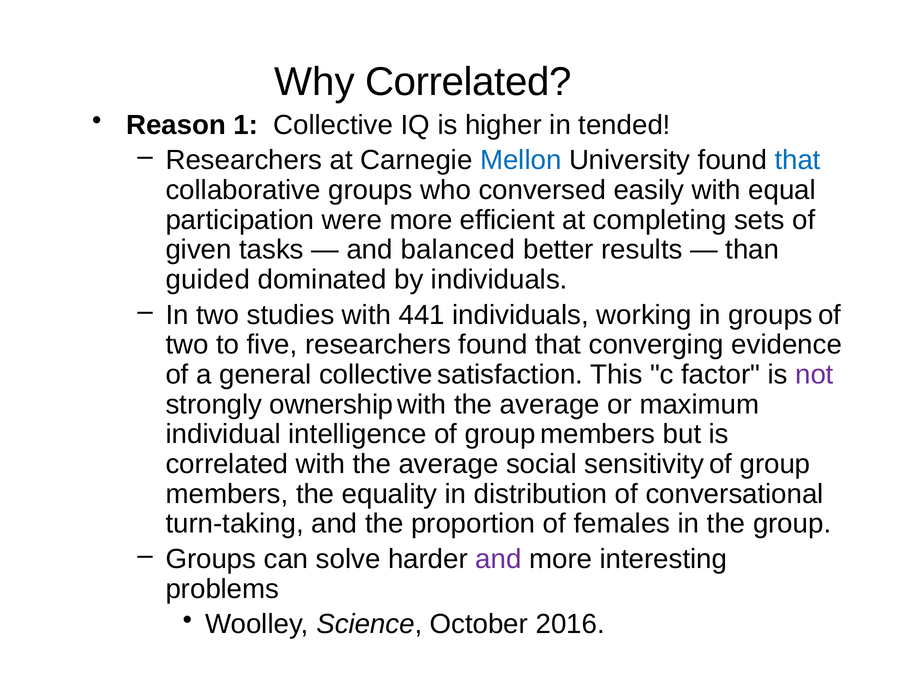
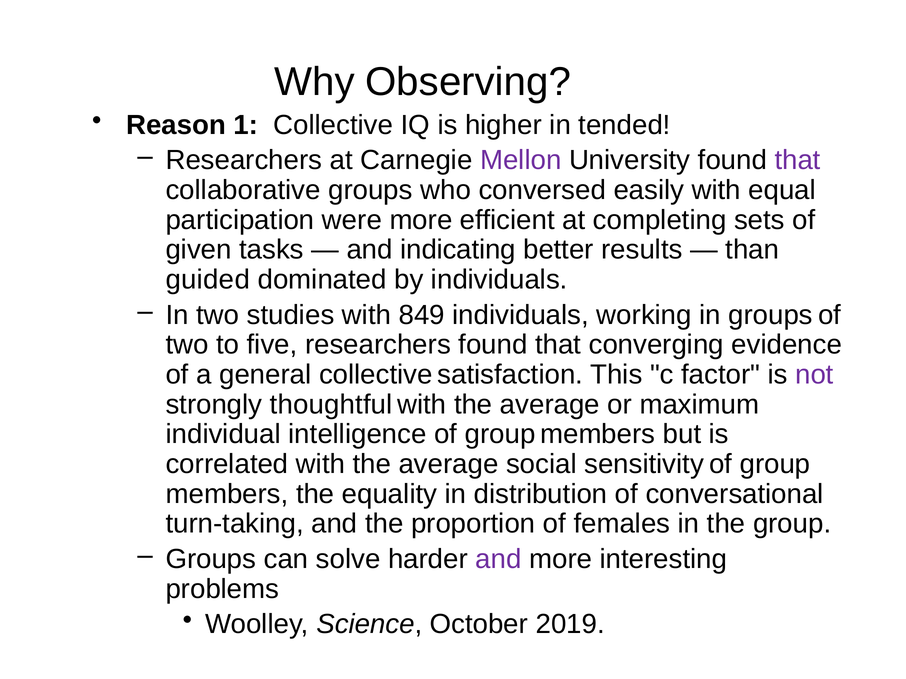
Why Correlated: Correlated -> Observing
Mellon colour: blue -> purple
that at (798, 160) colour: blue -> purple
balanced: balanced -> indicating
441: 441 -> 849
ownership: ownership -> thoughtful
2016: 2016 -> 2019
